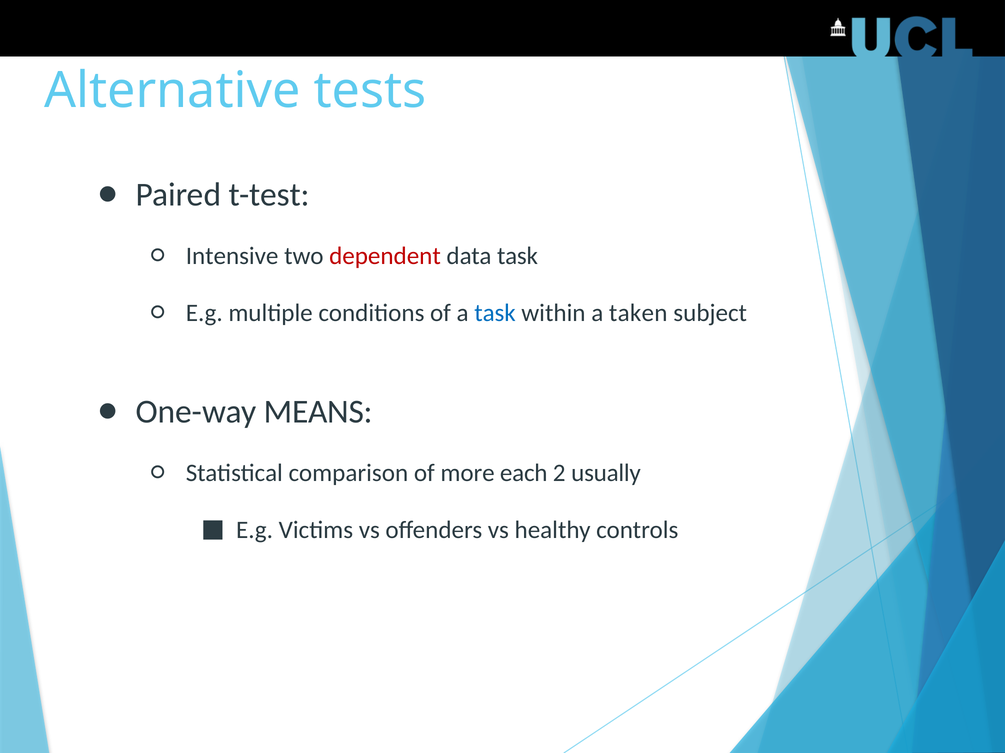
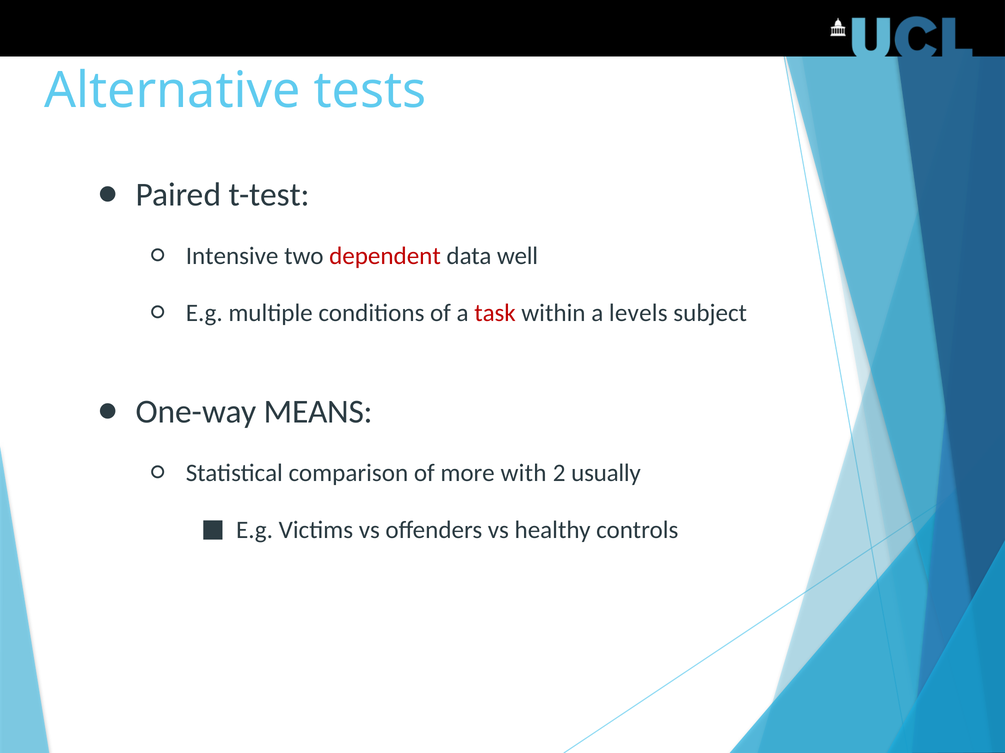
data task: task -> well
task at (495, 313) colour: blue -> red
taken: taken -> levels
each: each -> with
